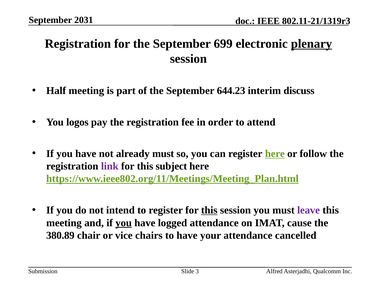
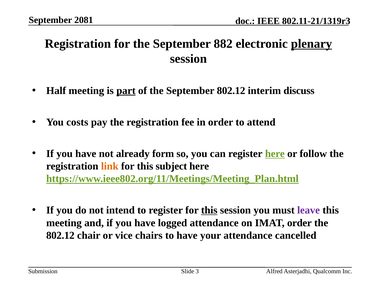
2031: 2031 -> 2081
699: 699 -> 882
part underline: none -> present
September 644.23: 644.23 -> 802.12
logos: logos -> costs
already must: must -> form
link colour: purple -> orange
you at (124, 223) underline: present -> none
IMAT cause: cause -> order
380.89 at (60, 235): 380.89 -> 802.12
